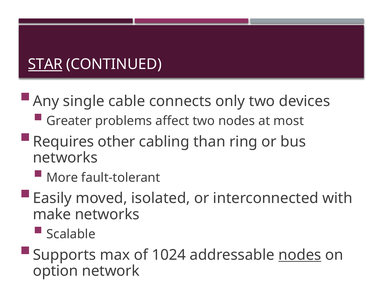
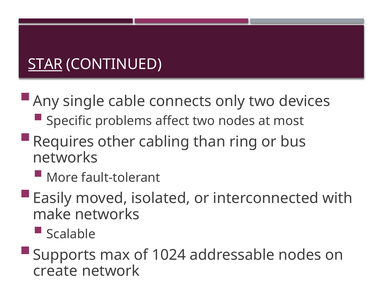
Greater: Greater -> Specific
nodes at (300, 255) underline: present -> none
option: option -> create
